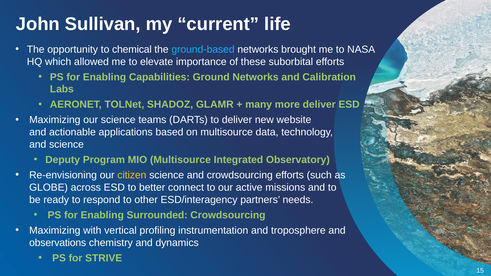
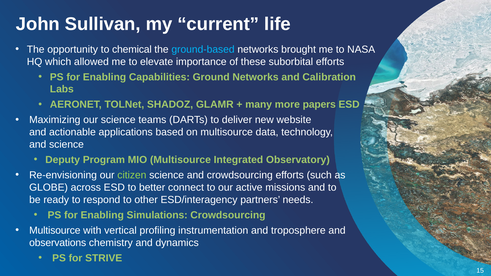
more deliver: deliver -> papers
citizen colour: yellow -> light green
Surrounded: Surrounded -> Simulations
Maximizing at (55, 231): Maximizing -> Multisource
